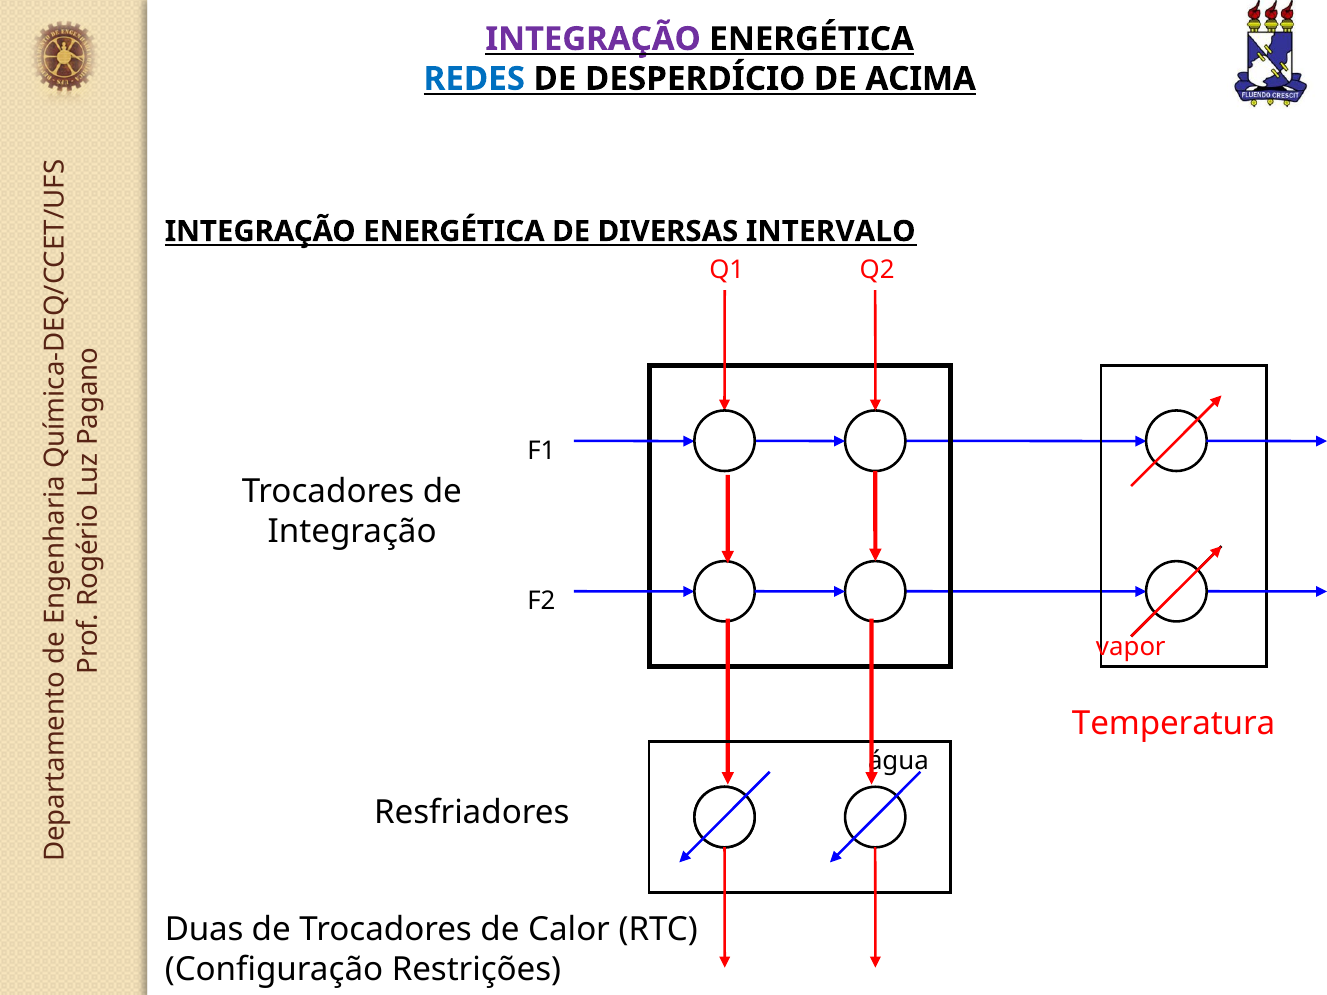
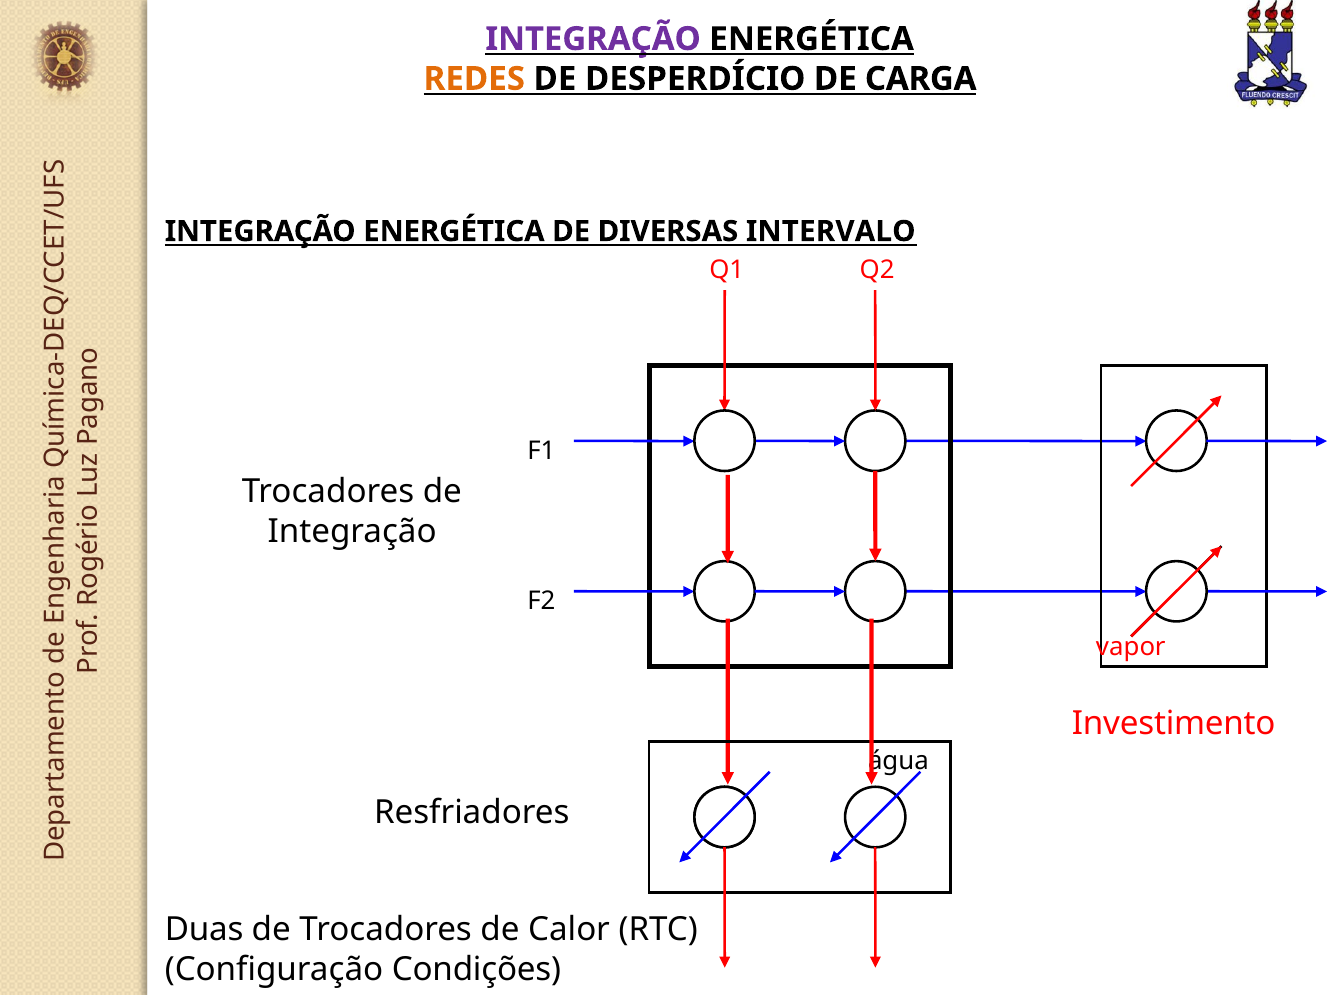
REDES colour: blue -> orange
ACIMA: ACIMA -> CARGA
Temperatura: Temperatura -> Investimento
Restrições: Restrições -> Condições
